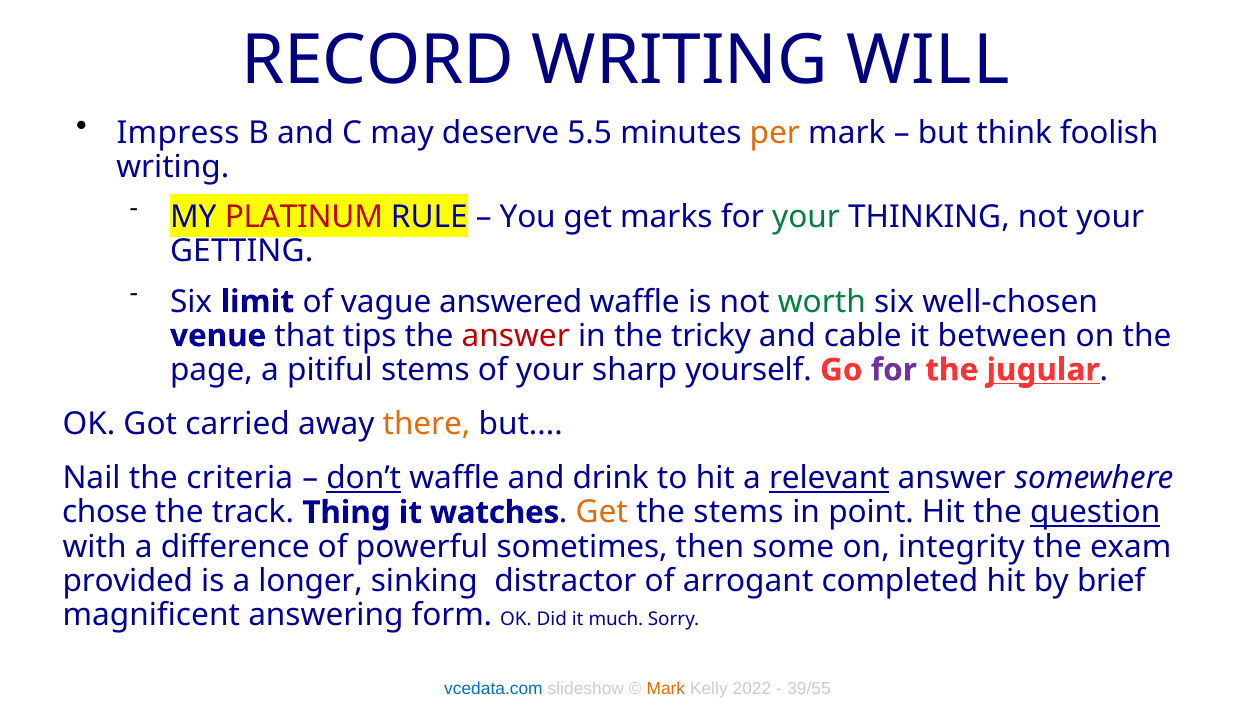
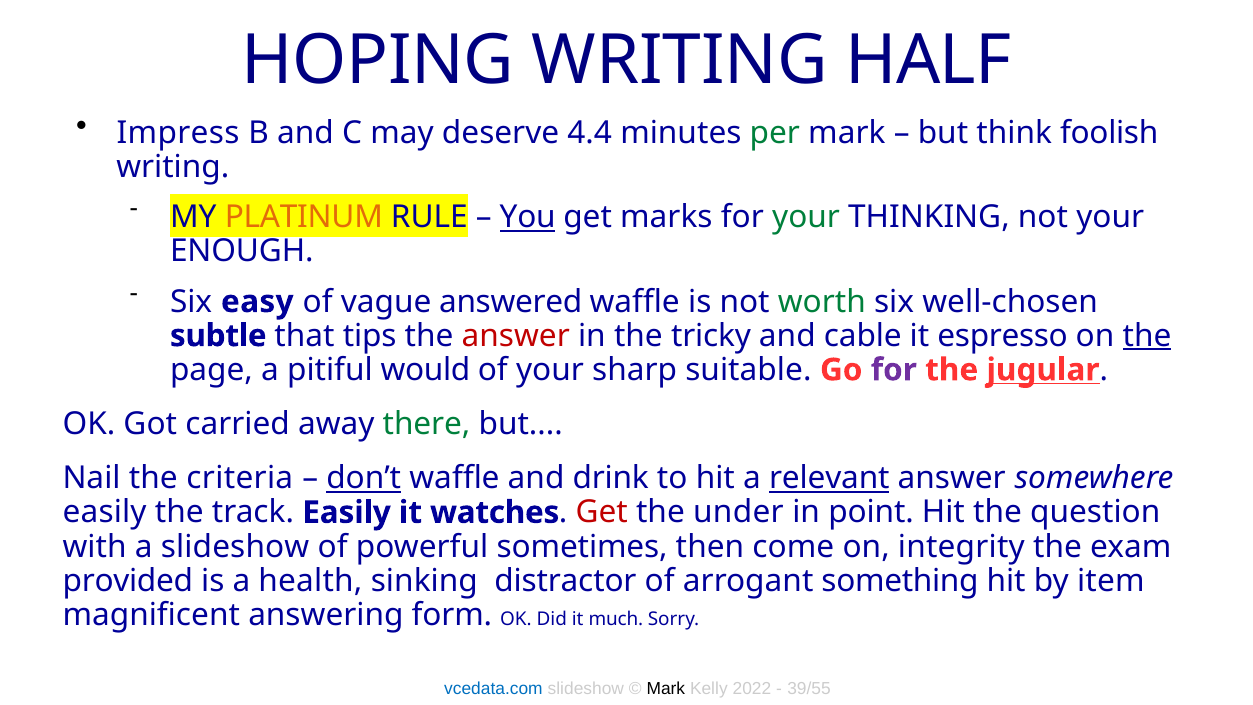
RECORD: RECORD -> HOPING
WILL: WILL -> HALF
5.5: 5.5 -> 4.4
per colour: orange -> green
PLATINUM colour: red -> orange
You underline: none -> present
GETTING: GETTING -> ENOUGH
limit: limit -> easy
venue: venue -> subtle
between: between -> espresso
the at (1147, 336) underline: none -> present
pitiful stems: stems -> would
yourself: yourself -> suitable
there colour: orange -> green
chose at (105, 512): chose -> easily
track Thing: Thing -> Easily
Get at (602, 512) colour: orange -> red
the stems: stems -> under
question underline: present -> none
a difference: difference -> slideshow
some: some -> come
longer: longer -> health
completed: completed -> something
brief: brief -> item
Mark at (666, 688) colour: orange -> black
